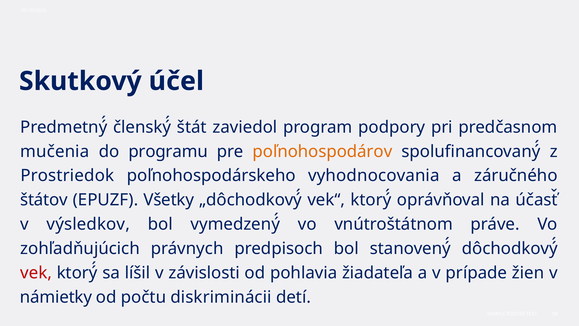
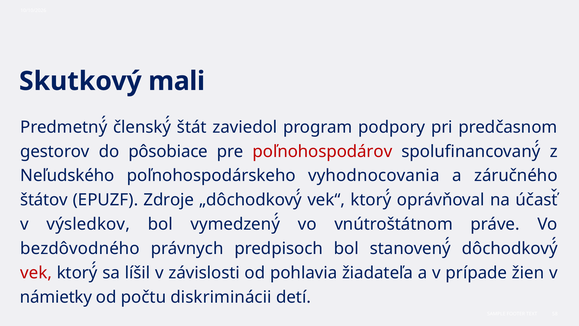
účel: účel -> mali
mučenia: mučenia -> gestorov
programu: programu -> pôsobiace
poľnohospodárov colour: orange -> red
Prostriedok: Prostriedok -> Neľudského
Všetky: Všetky -> Zdroje
zohľadňujúcich: zohľadňujúcich -> bezdôvodného
